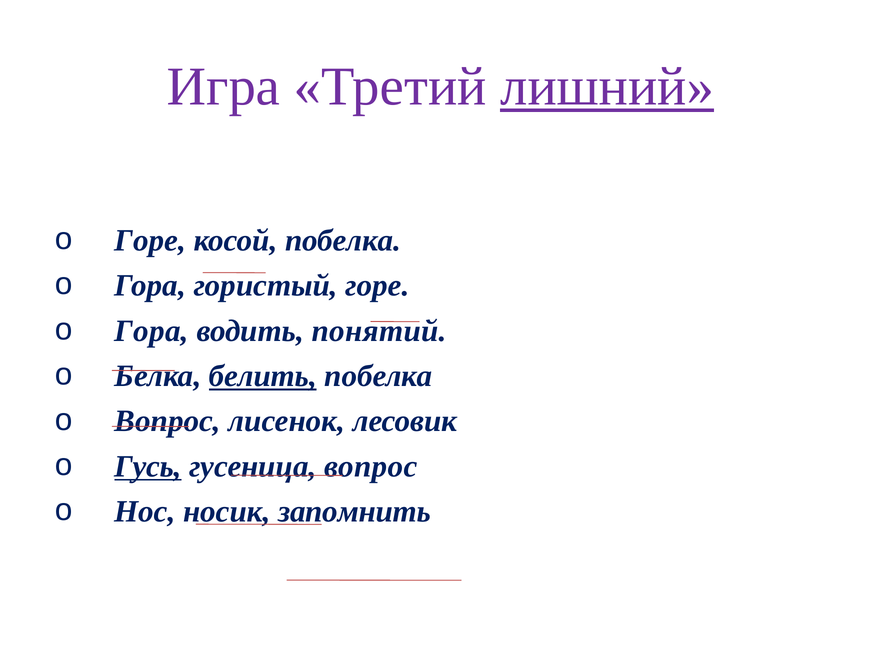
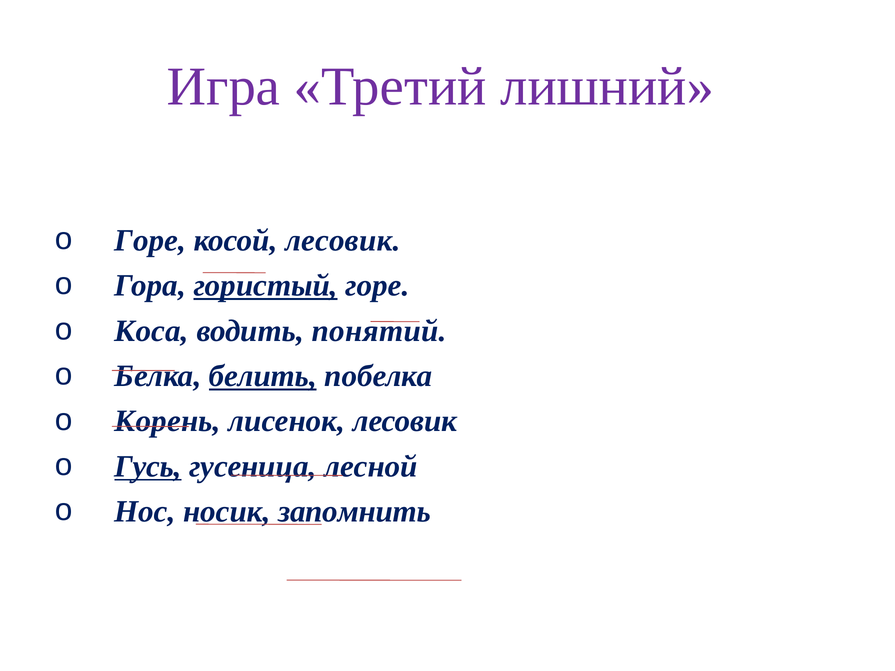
лишний underline: present -> none
косой побелка: побелка -> лесовик
гористый underline: none -> present
Гора at (152, 331): Гора -> Коса
Вопрос at (168, 421): Вопрос -> Корень
гусеница вопрос: вопрос -> лесной
